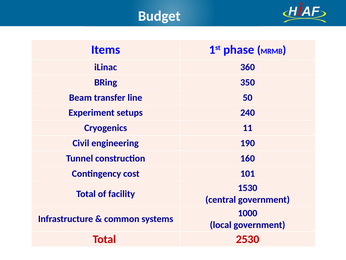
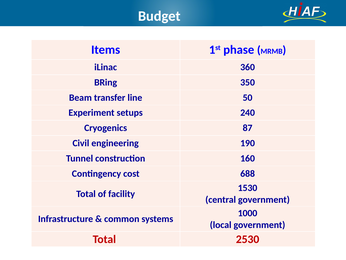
11: 11 -> 87
101: 101 -> 688
